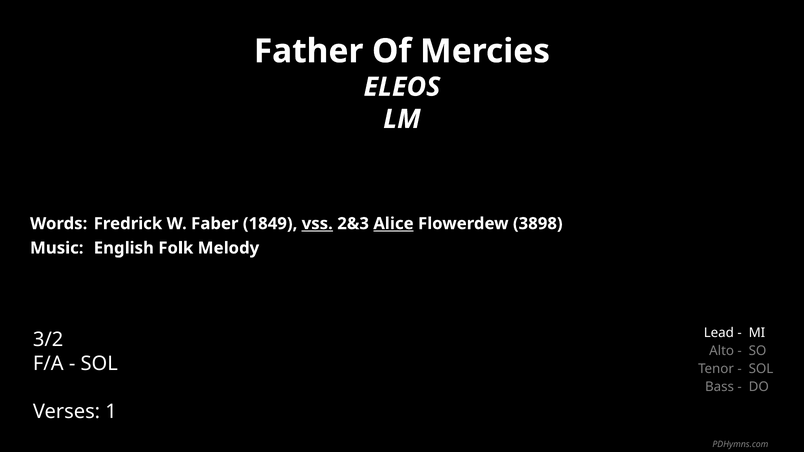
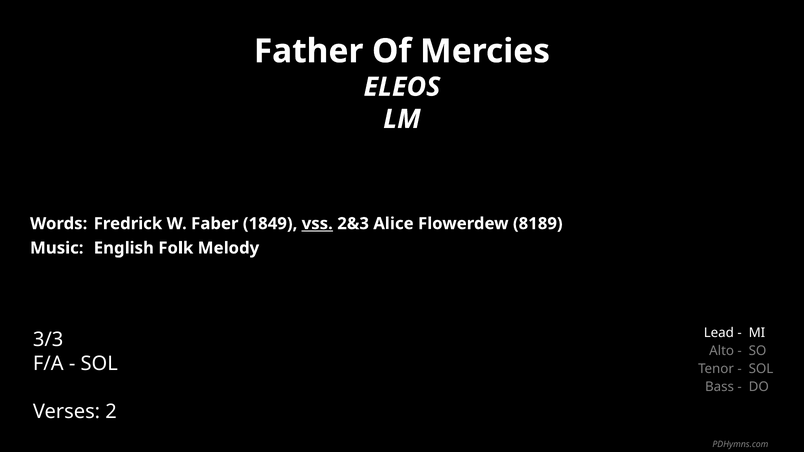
Alice underline: present -> none
3898: 3898 -> 8189
3/2: 3/2 -> 3/3
1: 1 -> 2
